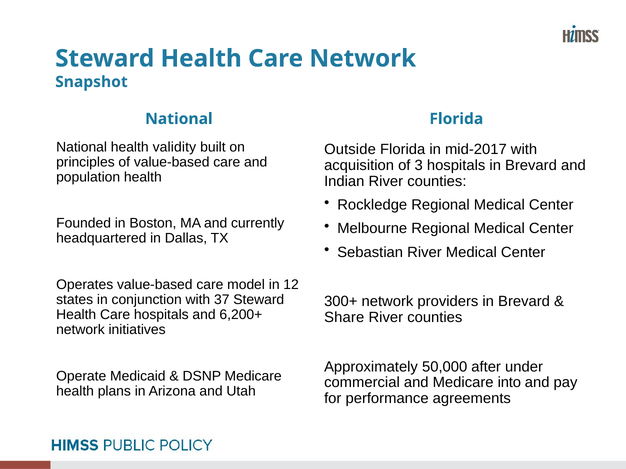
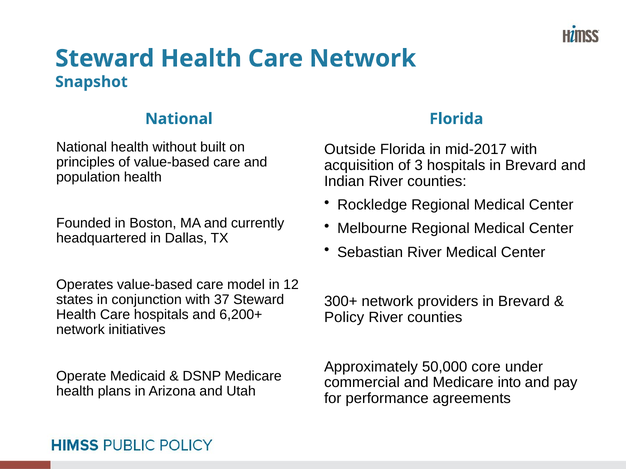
validity: validity -> without
Share: Share -> Policy
after: after -> core
